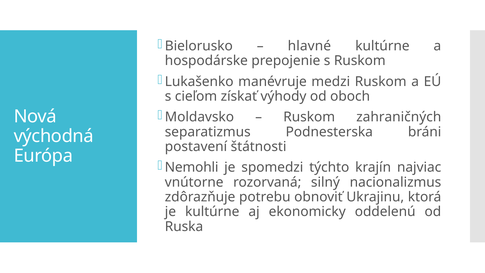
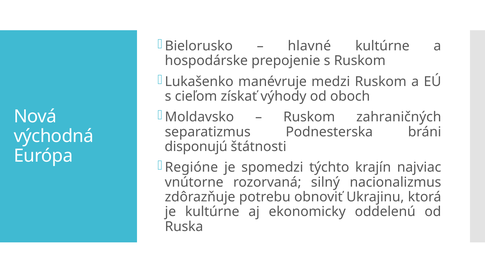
postavení: postavení -> disponujú
Nemohli: Nemohli -> Regióne
